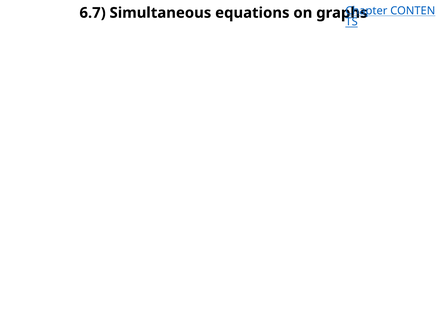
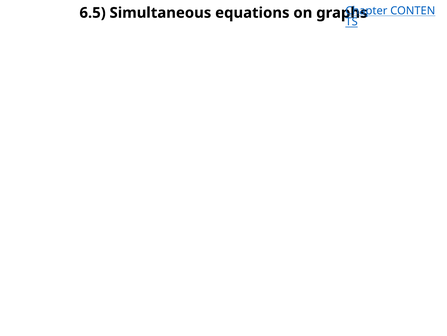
6.7: 6.7 -> 6.5
